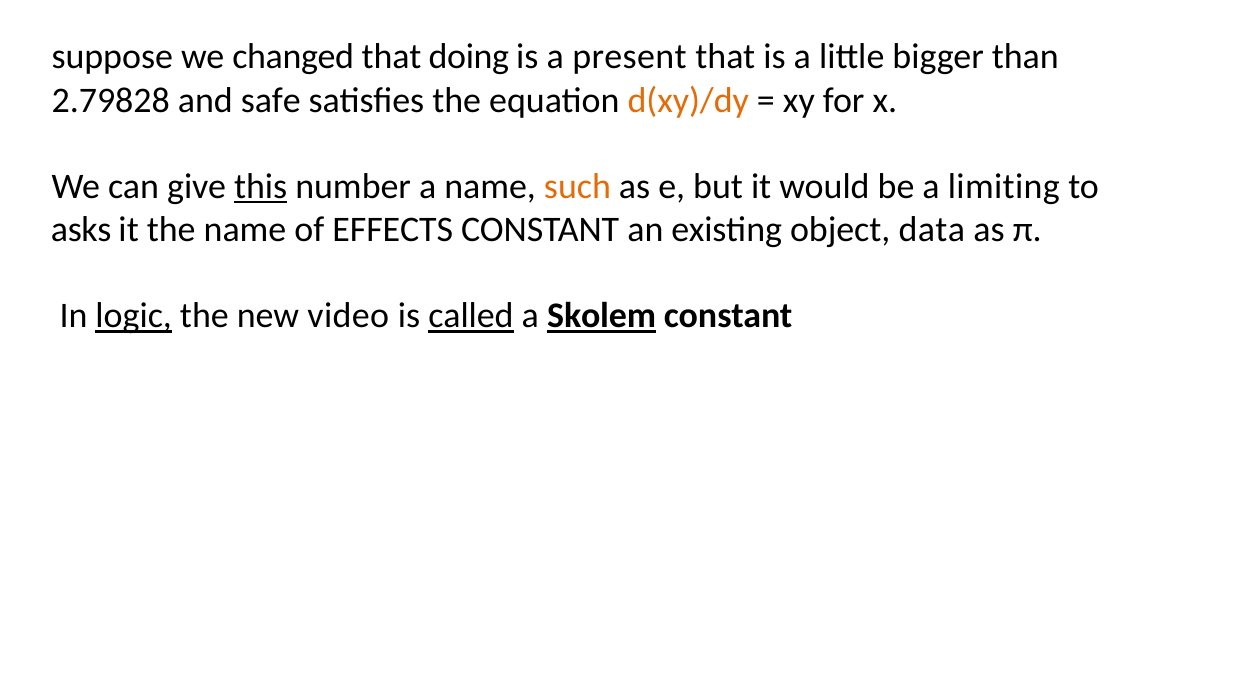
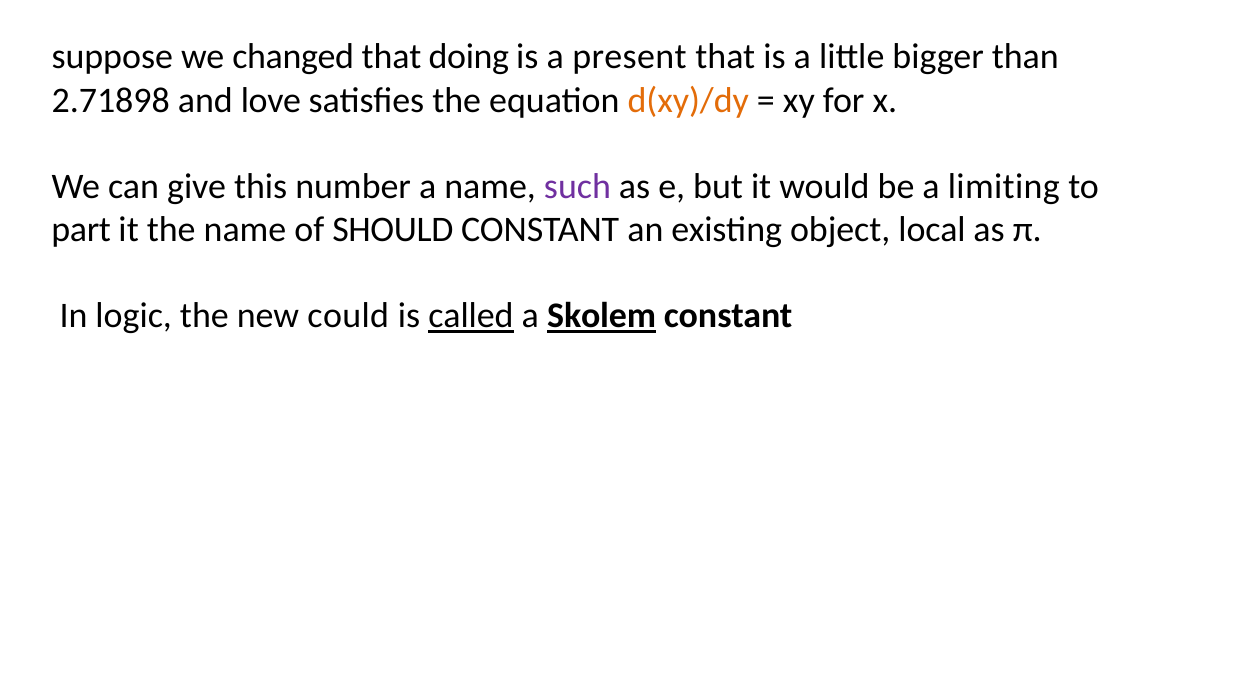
2.79828: 2.79828 -> 2.71898
safe: safe -> love
this underline: present -> none
such colour: orange -> purple
asks: asks -> part
EFFECTS: EFFECTS -> SHOULD
data: data -> local
logic underline: present -> none
video: video -> could
